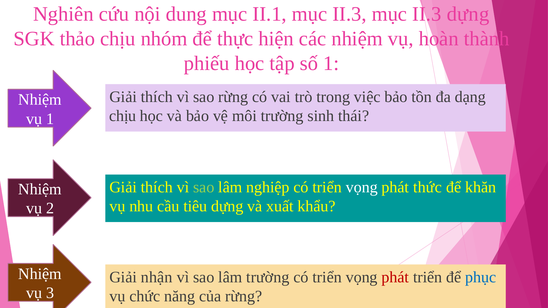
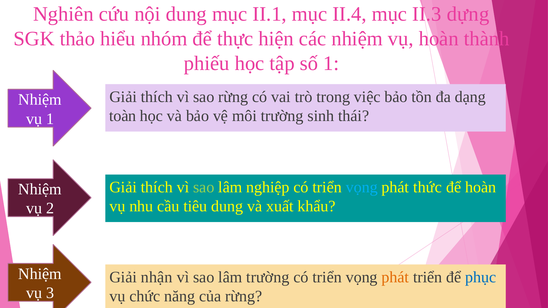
II.1 mục II.3: II.3 -> II.4
thảo chịu: chịu -> hiểu
chịu at (123, 116): chịu -> toàn
vọng at (362, 187) colour: white -> light blue
để khăn: khăn -> hoàn
tiêu dựng: dựng -> dung
phát at (395, 277) colour: red -> orange
